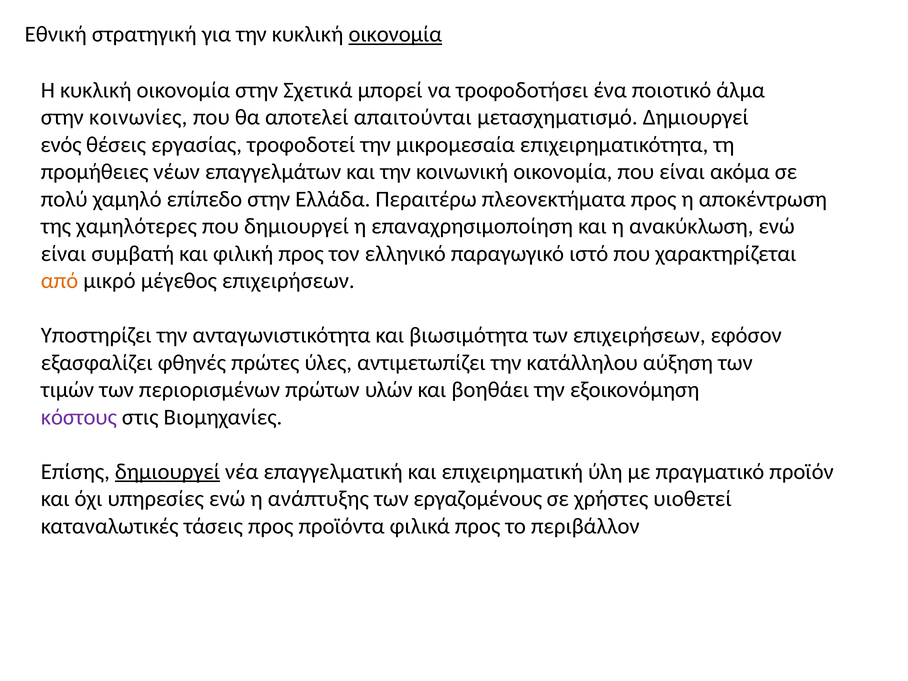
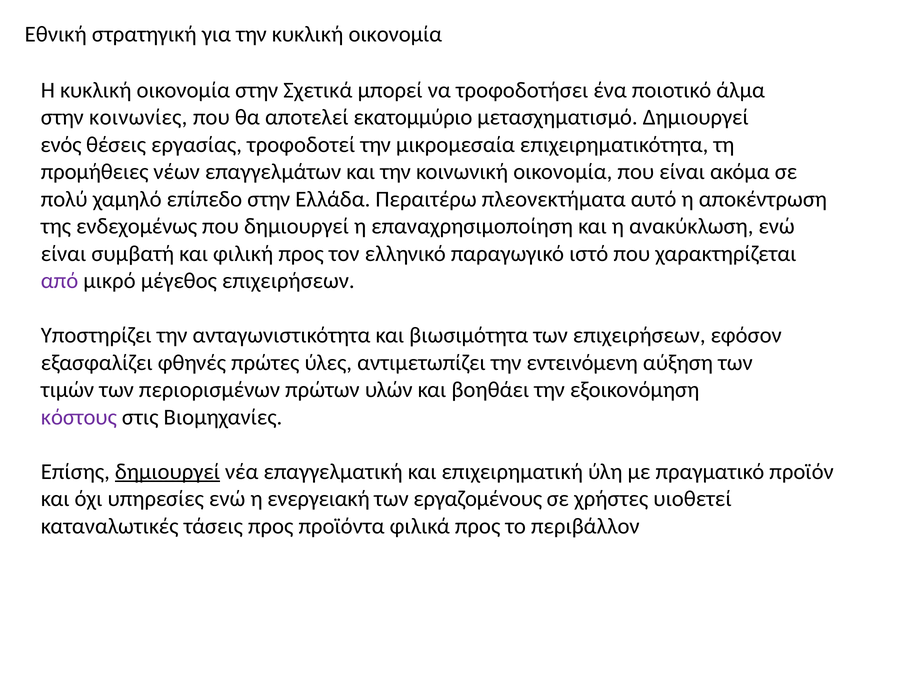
οικονομία at (395, 34) underline: present -> none
απαιτούνται: απαιτούνται -> εκατομμύριο
πλεονεκτήματα προς: προς -> αυτό
χαμηλότερες: χαμηλότερες -> ενδεχομένως
από colour: orange -> purple
κατάλληλου: κατάλληλου -> εντεινόμενη
ανάπτυξης: ανάπτυξης -> ενεργειακή
